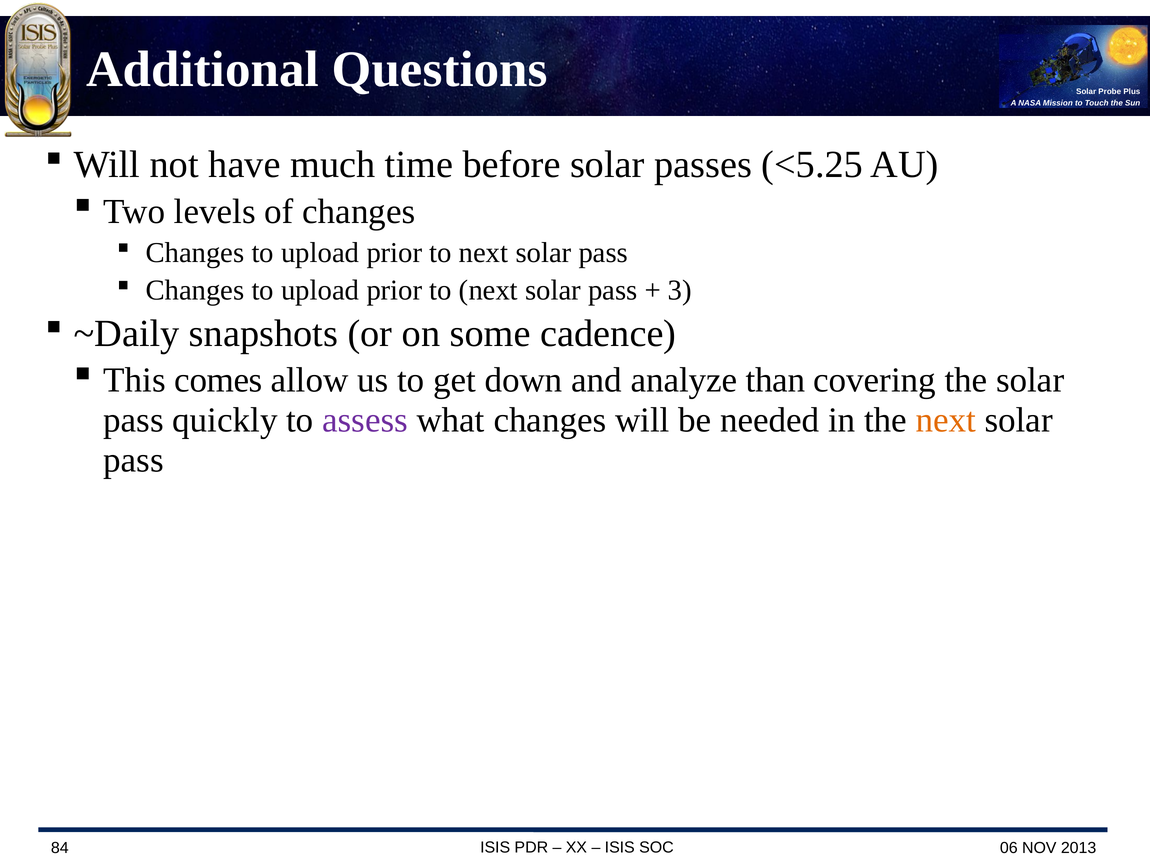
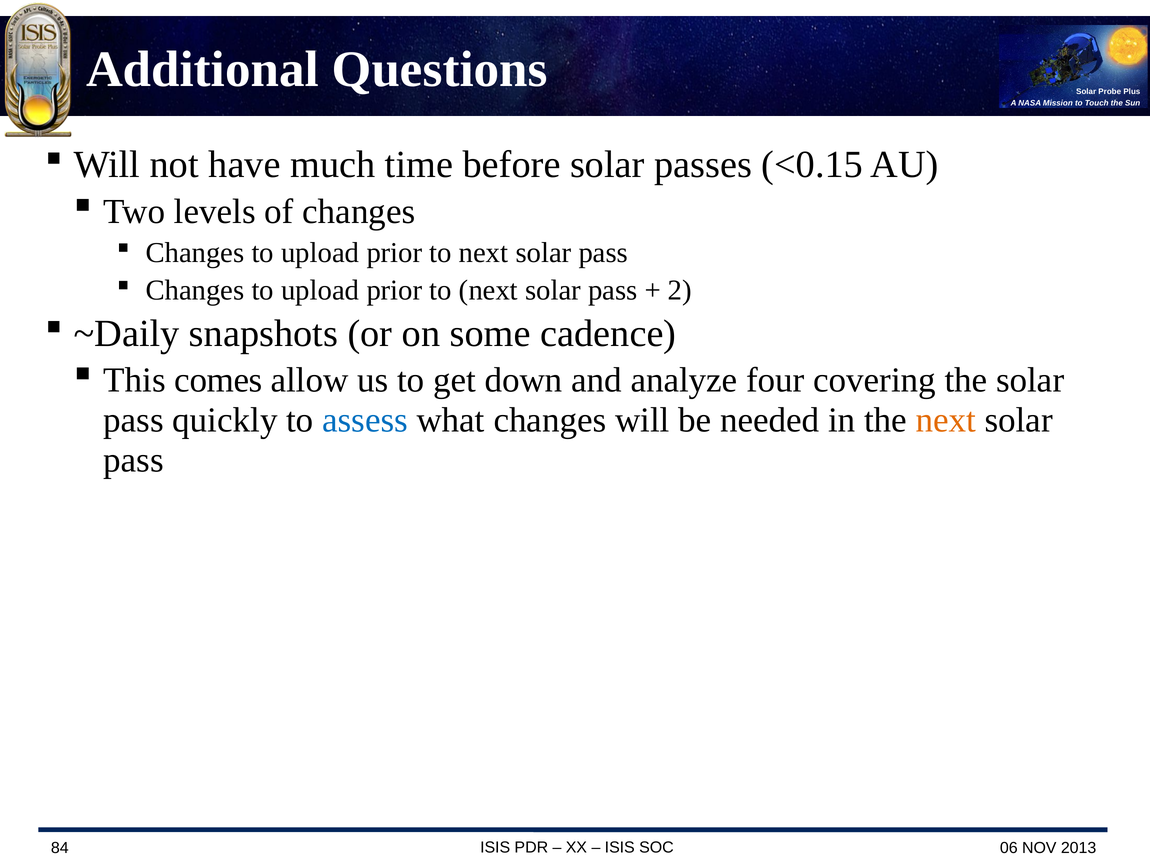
<5.25: <5.25 -> <0.15
3: 3 -> 2
than: than -> four
assess colour: purple -> blue
